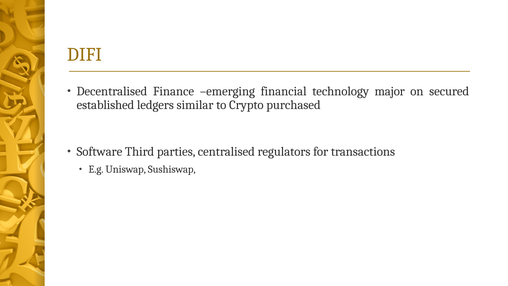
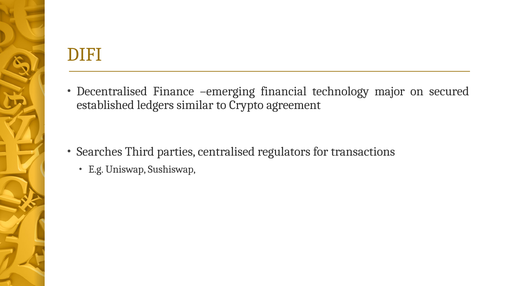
purchased: purchased -> agreement
Software: Software -> Searches
